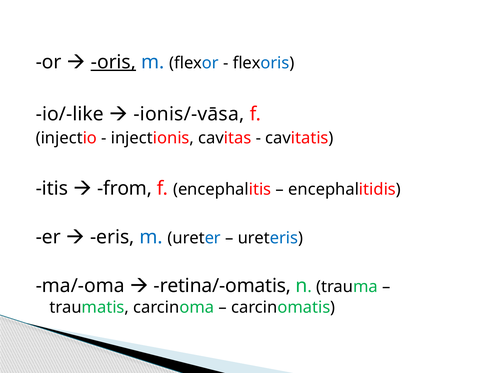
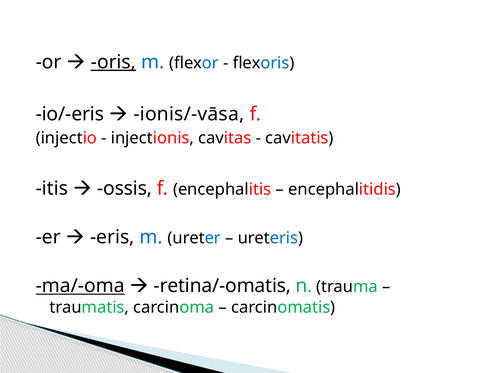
io/-like: io/-like -> io/-eris
from: from -> ossis
ma/-oma underline: none -> present
